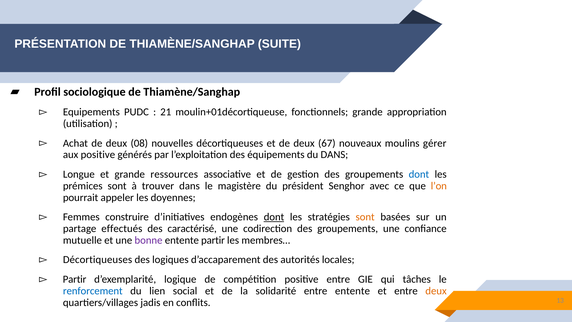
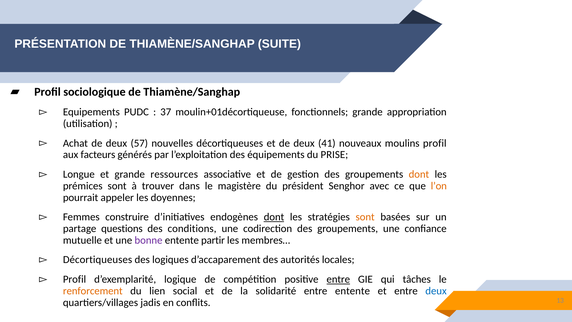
21: 21 -> 37
08: 08 -> 57
67: 67 -> 41
moulins gérer: gérer -> profil
aux positive: positive -> facteurs
du DANS: DANS -> PRISE
dont at (419, 174) colour: blue -> orange
effectués: effectués -> questions
caractérisé: caractérisé -> conditions
Partir at (75, 279): Partir -> Profil
entre at (338, 279) underline: none -> present
renforcement colour: blue -> orange
deux at (436, 291) colour: orange -> blue
